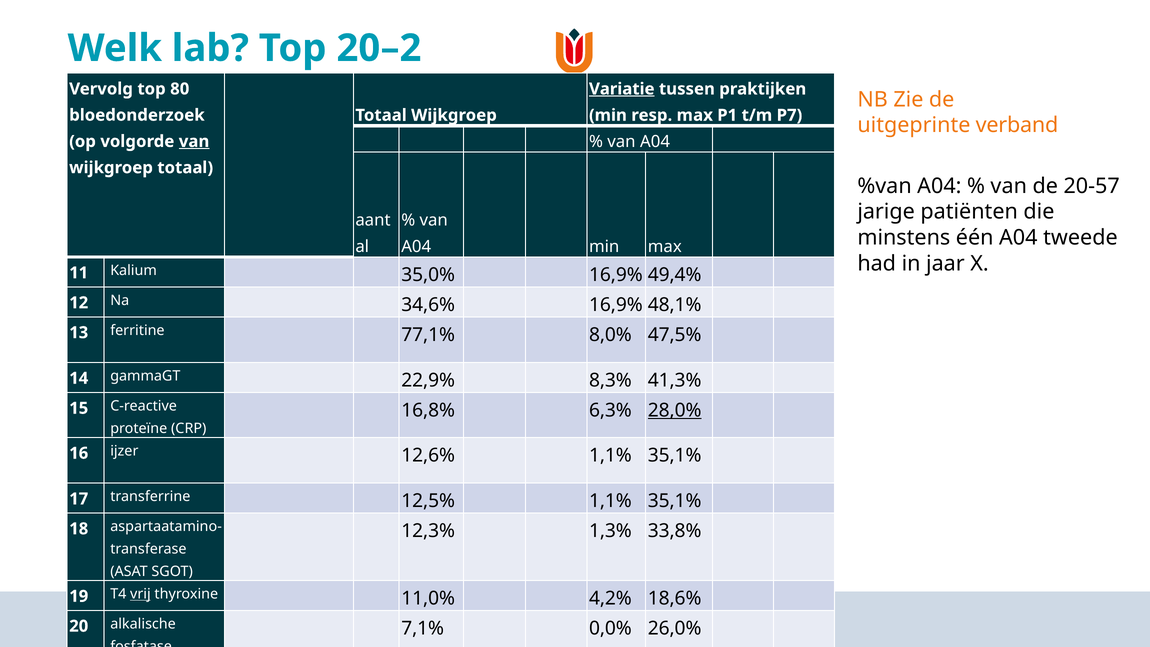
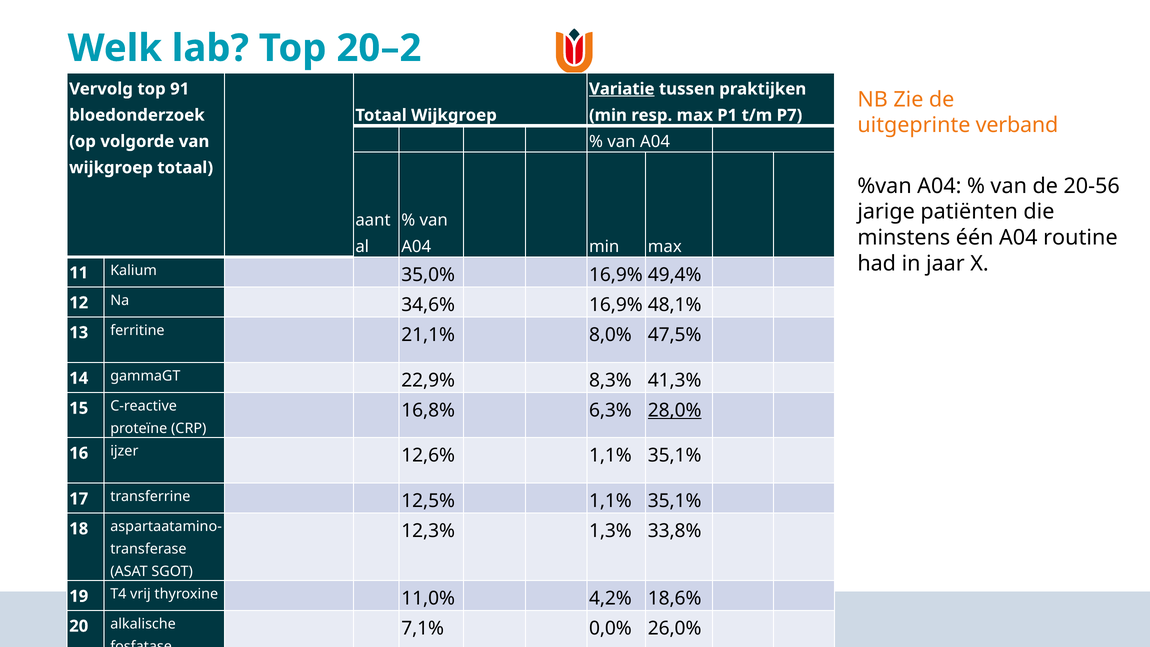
80: 80 -> 91
van at (194, 141) underline: present -> none
20-57: 20-57 -> 20-56
tweede: tweede -> routine
77,1%: 77,1% -> 21,1%
vrij underline: present -> none
